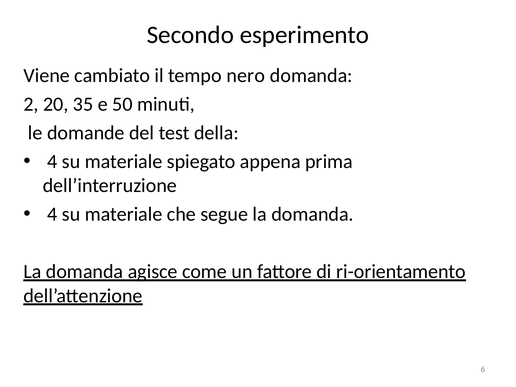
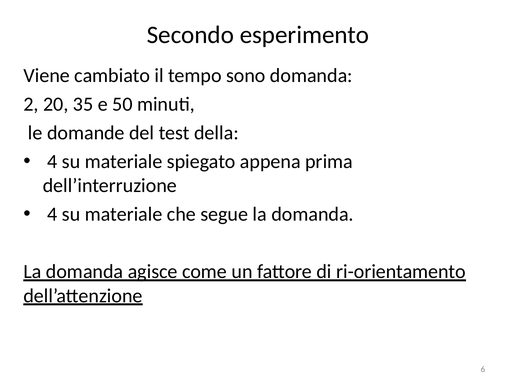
nero: nero -> sono
